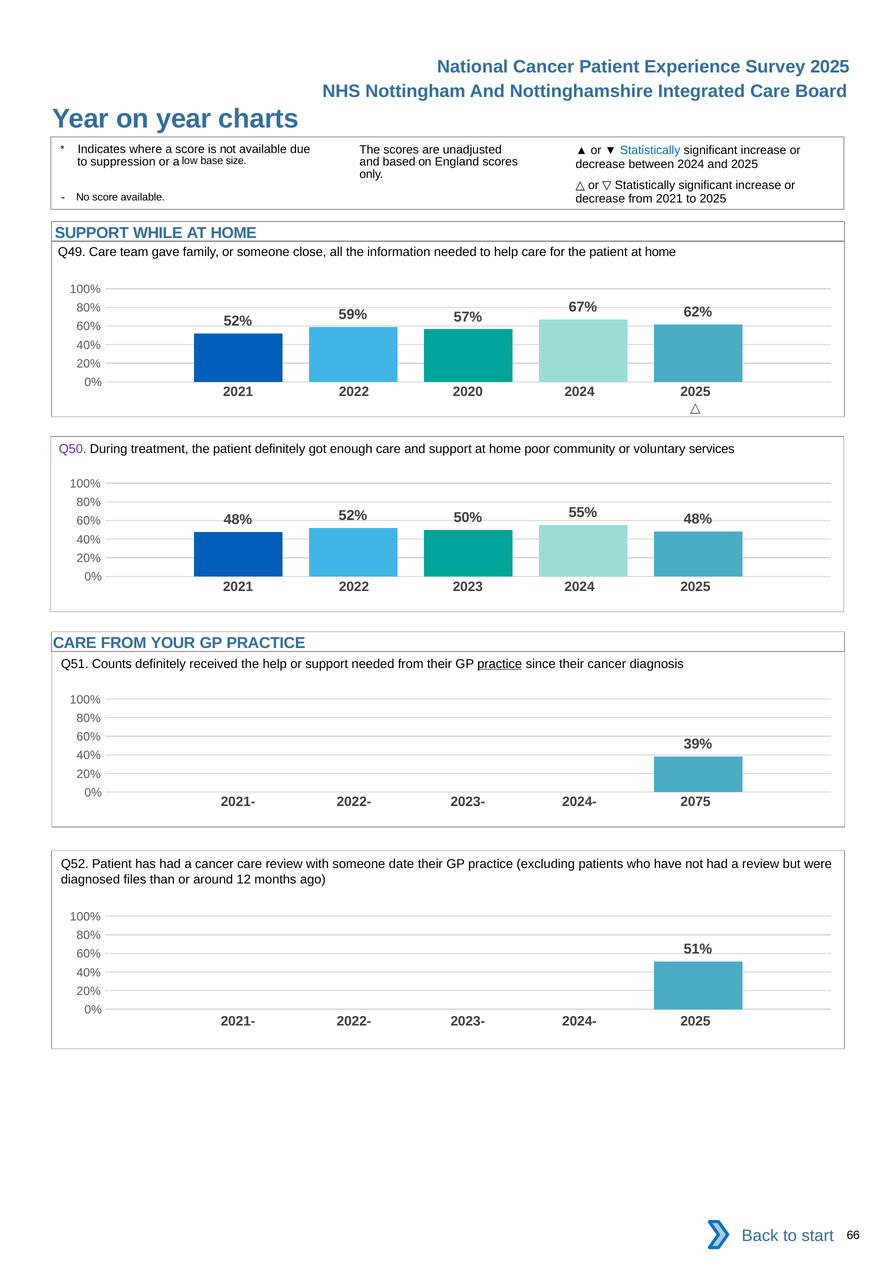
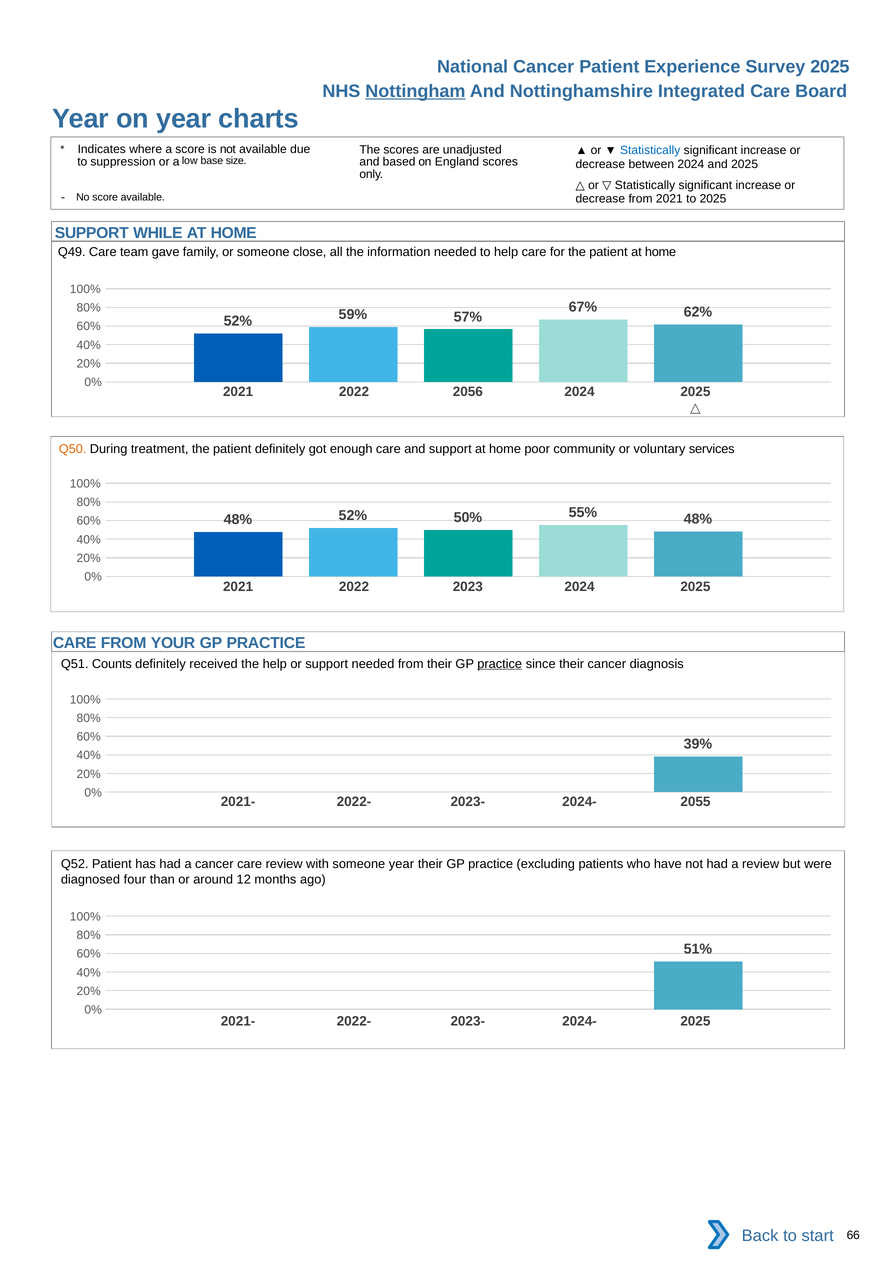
Nottingham underline: none -> present
2020: 2020 -> 2056
Q50 colour: purple -> orange
2075: 2075 -> 2055
someone date: date -> year
files: files -> four
